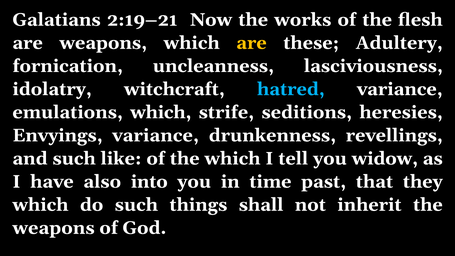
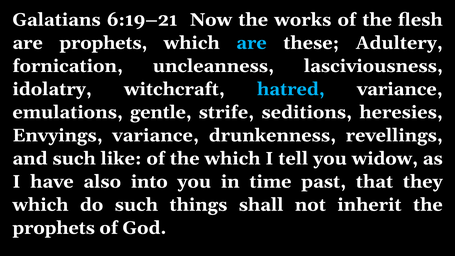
2:19–21: 2:19–21 -> 6:19–21
are weapons: weapons -> prophets
are at (251, 43) colour: yellow -> light blue
emulations which: which -> gentle
weapons at (54, 228): weapons -> prophets
